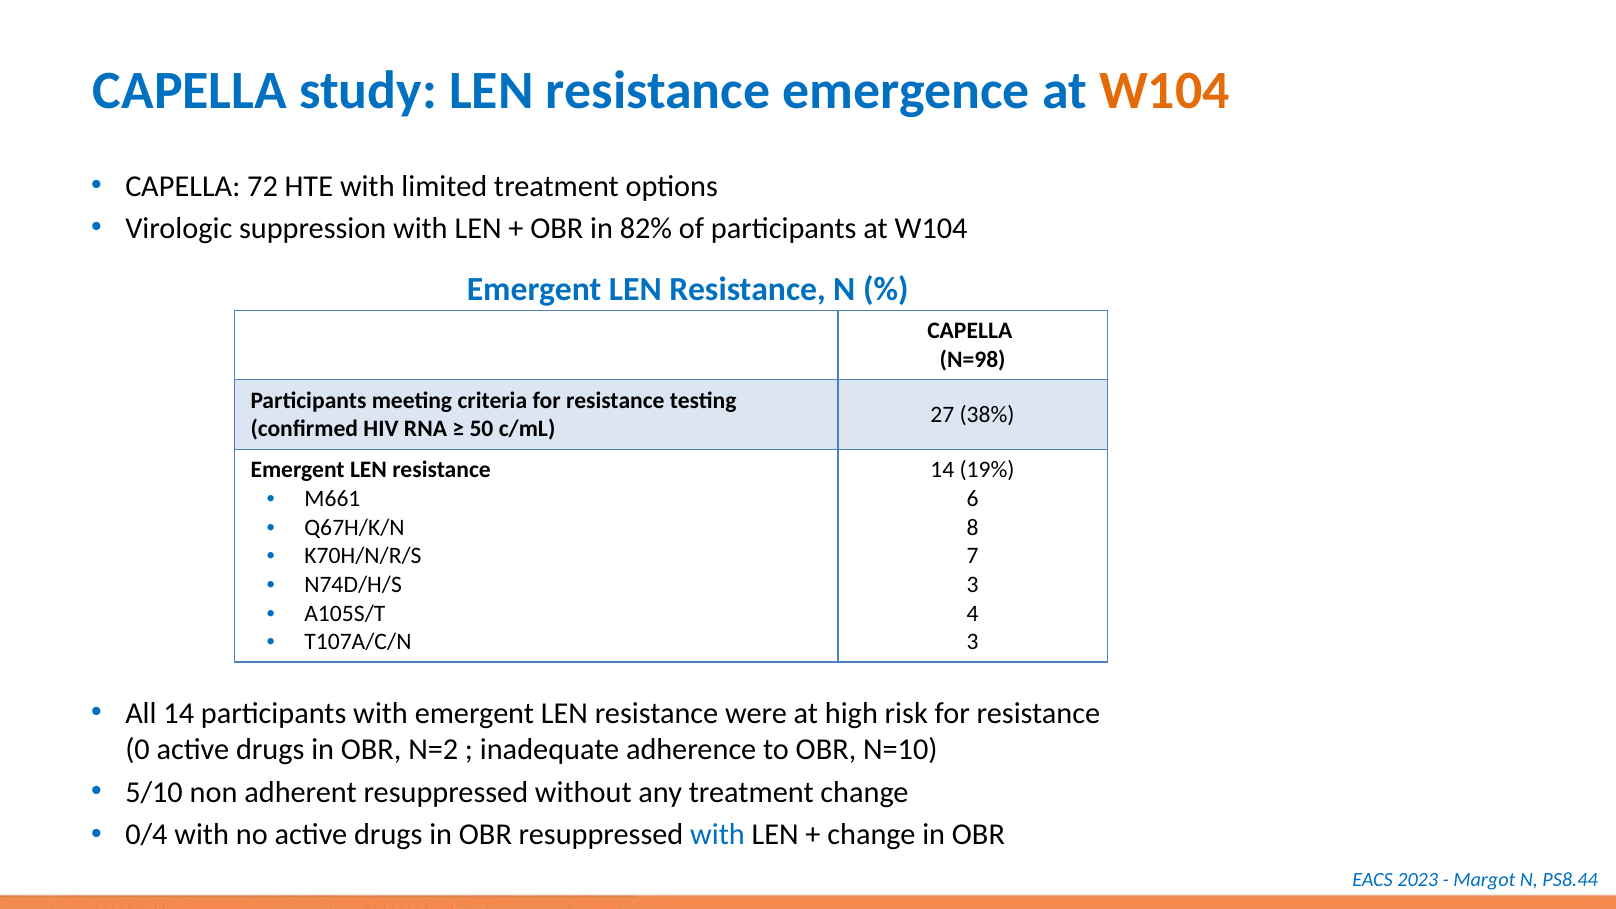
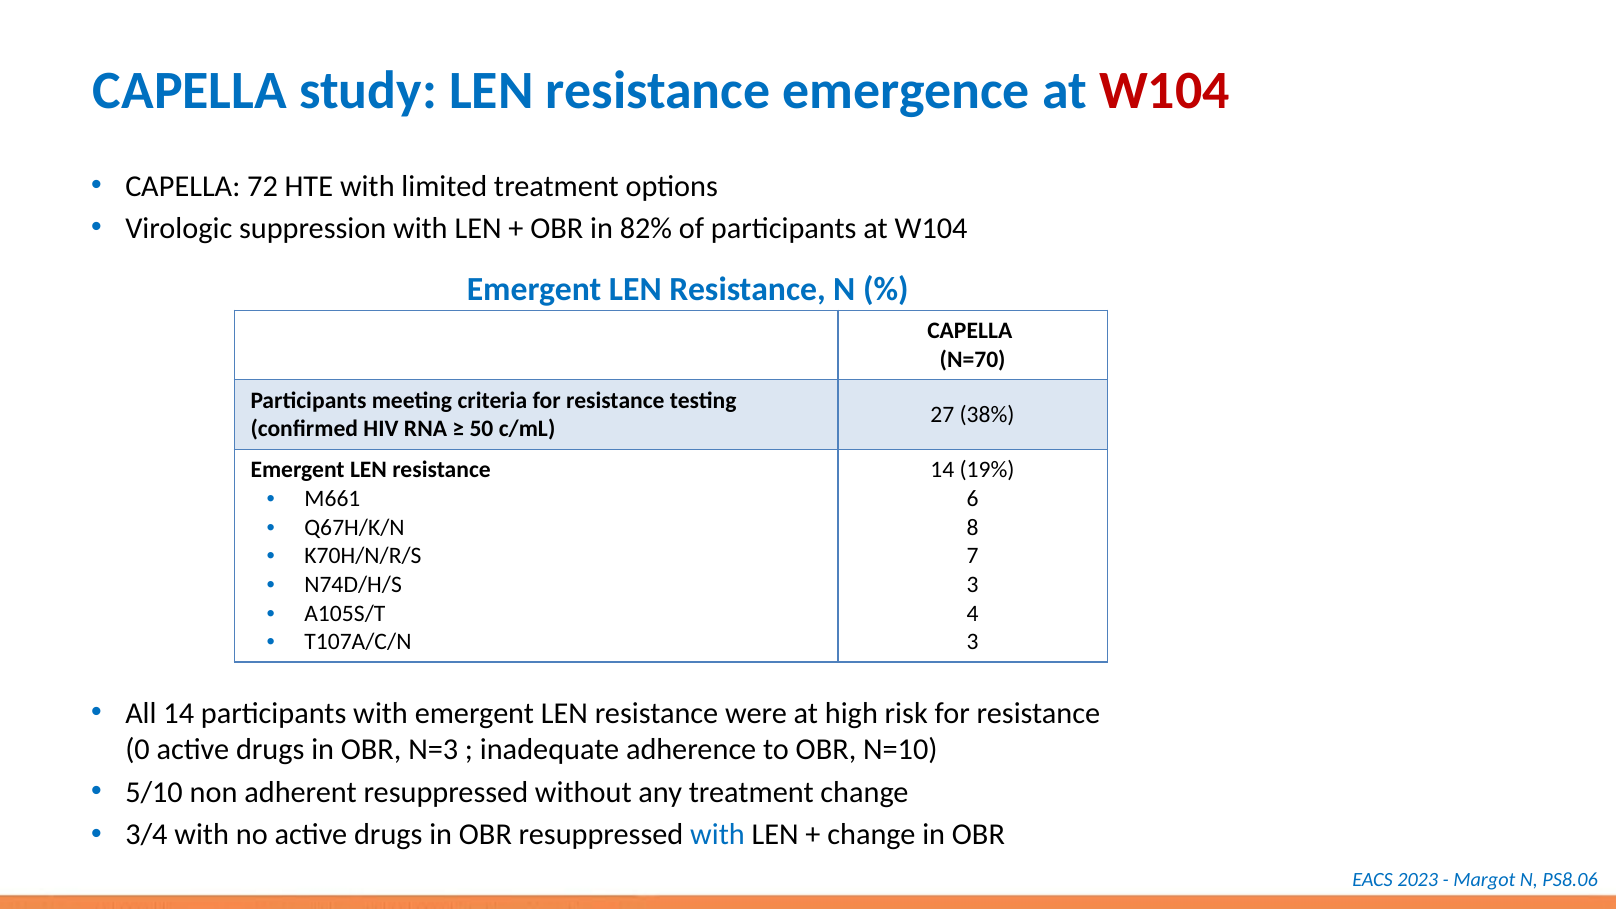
W104 at (1164, 91) colour: orange -> red
N=98: N=98 -> N=70
N=2: N=2 -> N=3
0/4: 0/4 -> 3/4
PS8.44: PS8.44 -> PS8.06
